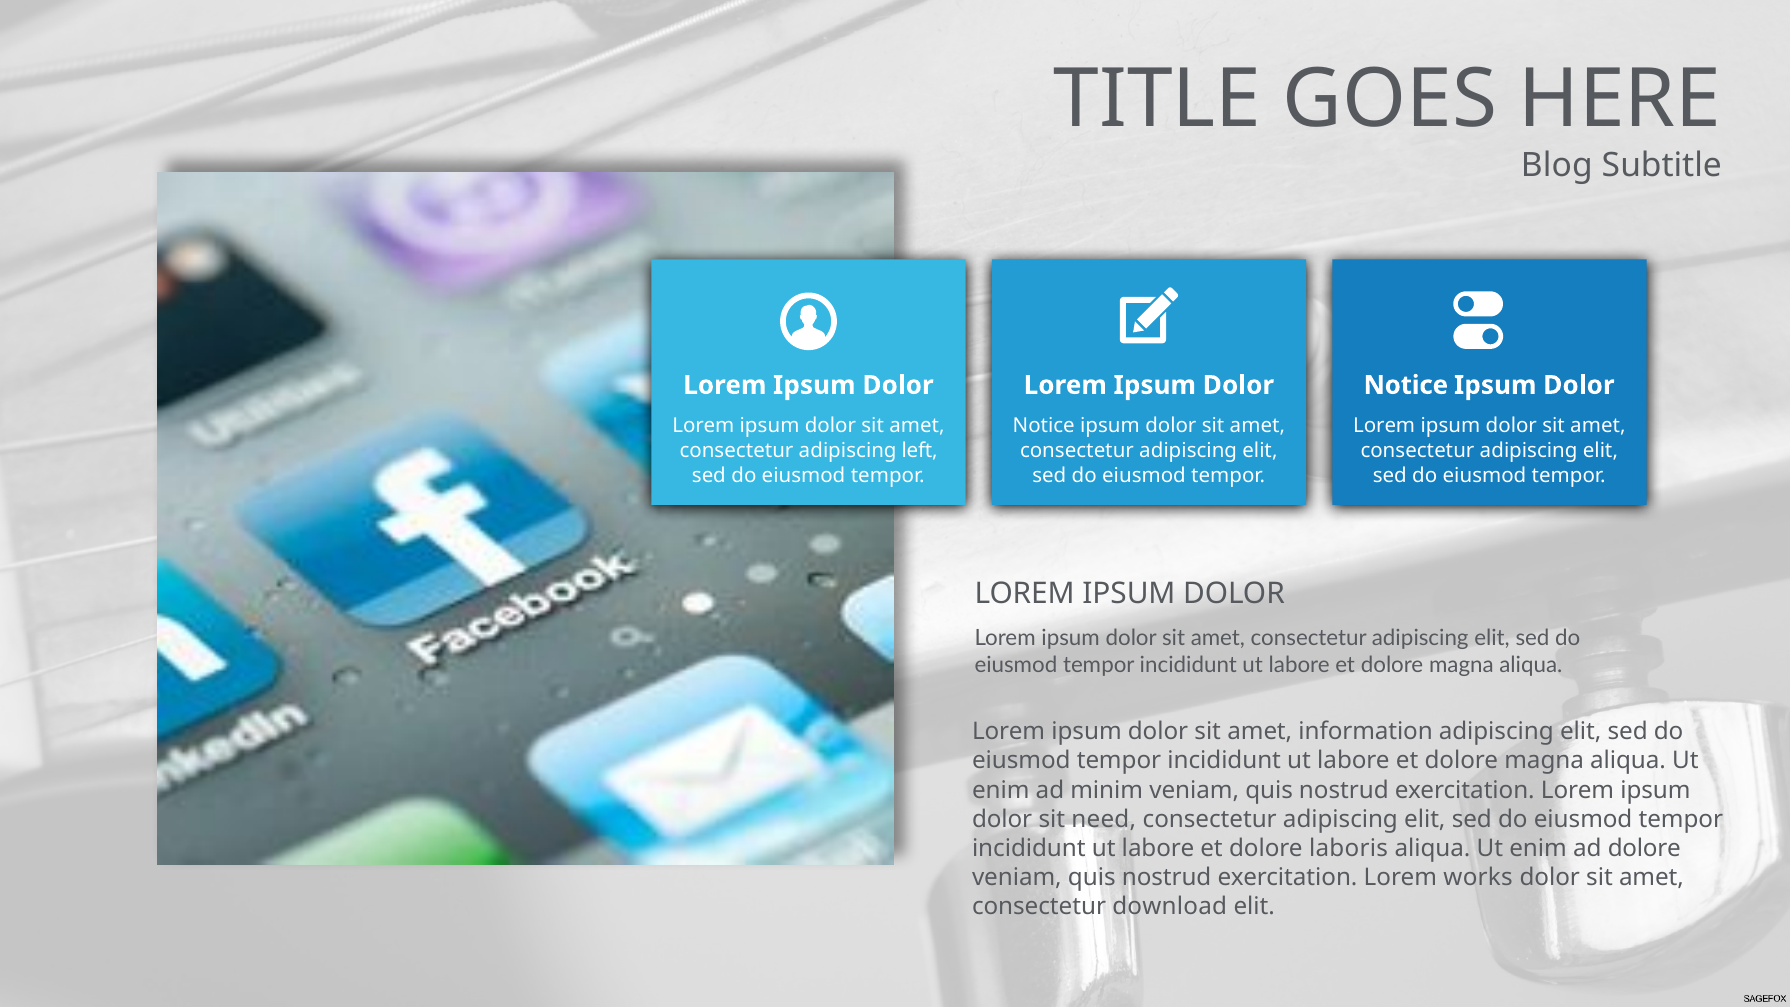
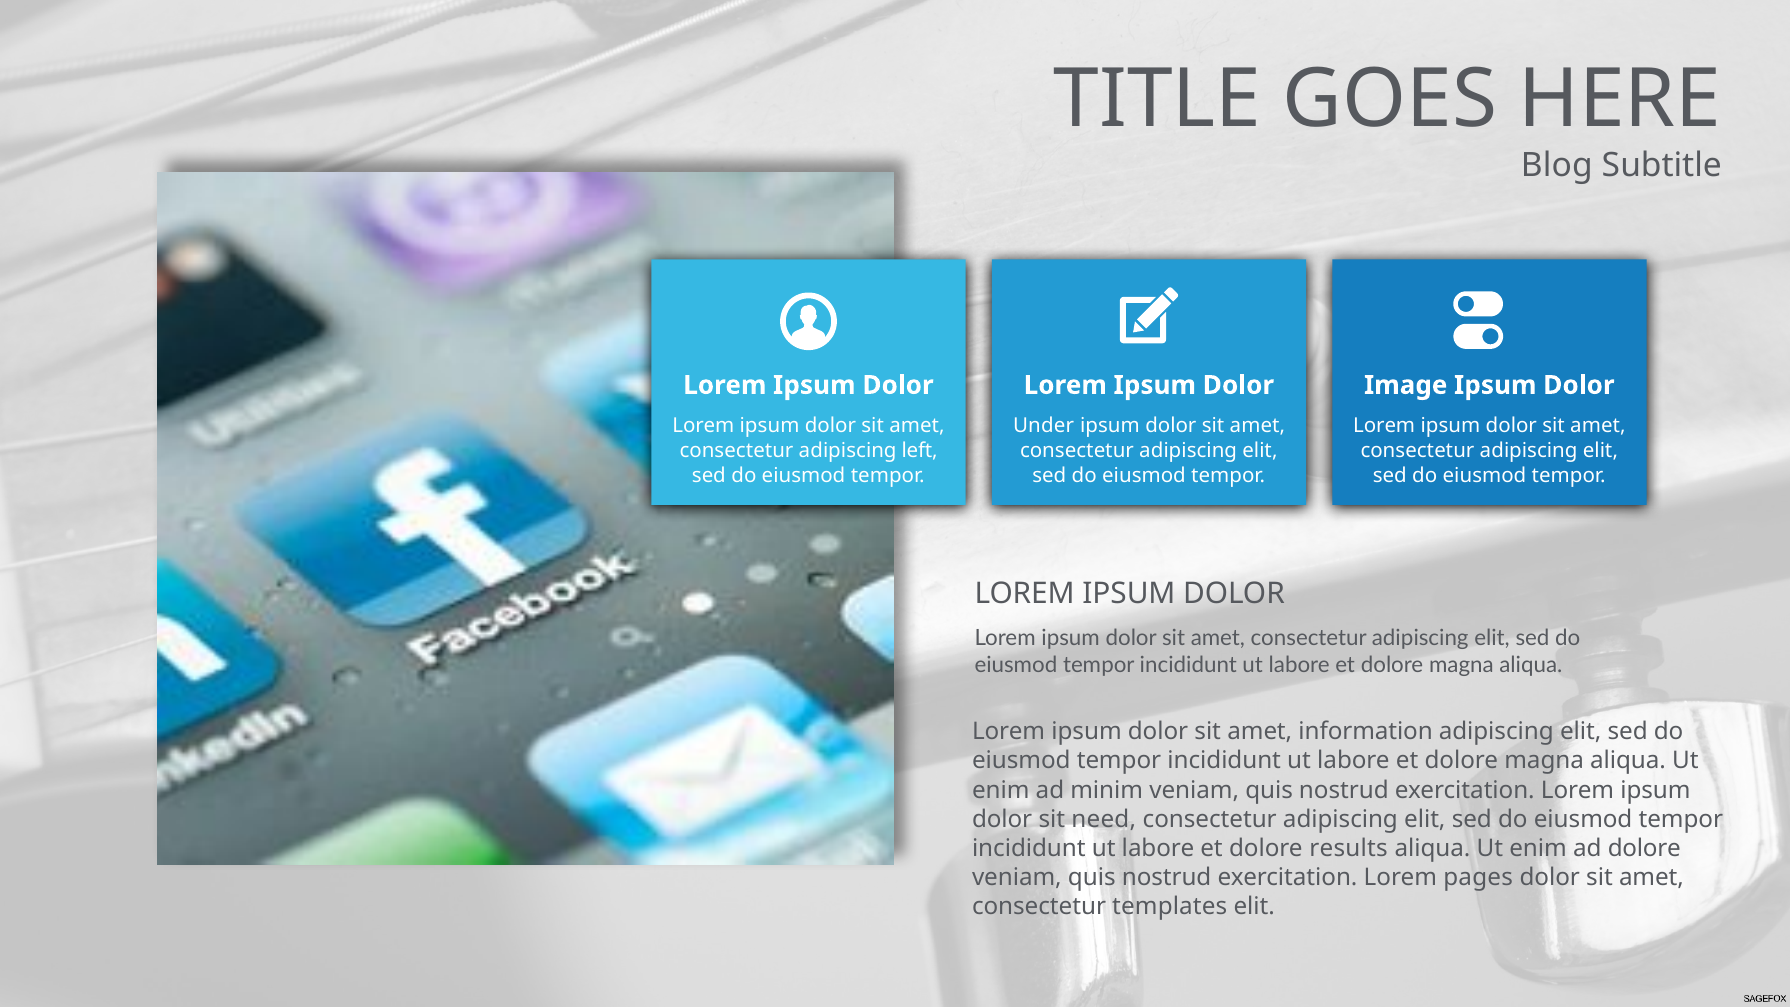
Notice at (1406, 385): Notice -> Image
Notice at (1044, 426): Notice -> Under
laboris: laboris -> results
works: works -> pages
download: download -> templates
